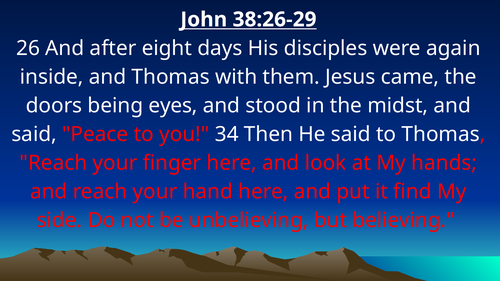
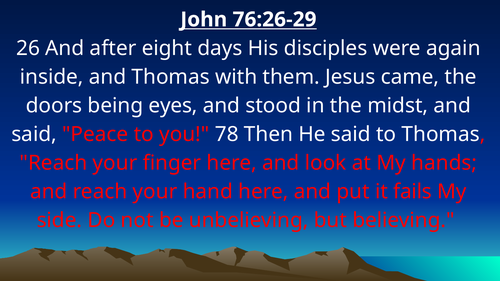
38:26-29: 38:26-29 -> 76:26-29
34: 34 -> 78
find: find -> fails
